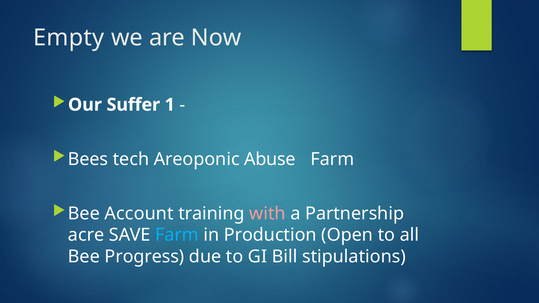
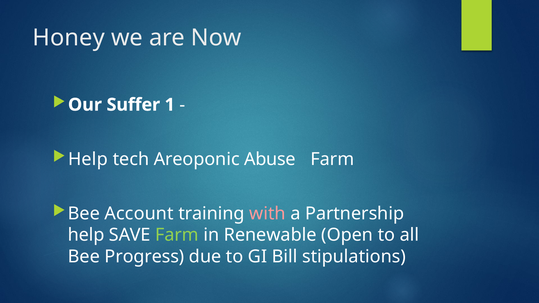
Empty: Empty -> Honey
Bees at (88, 159): Bees -> Help
acre at (86, 235): acre -> help
Farm at (177, 235) colour: light blue -> light green
Production: Production -> Renewable
